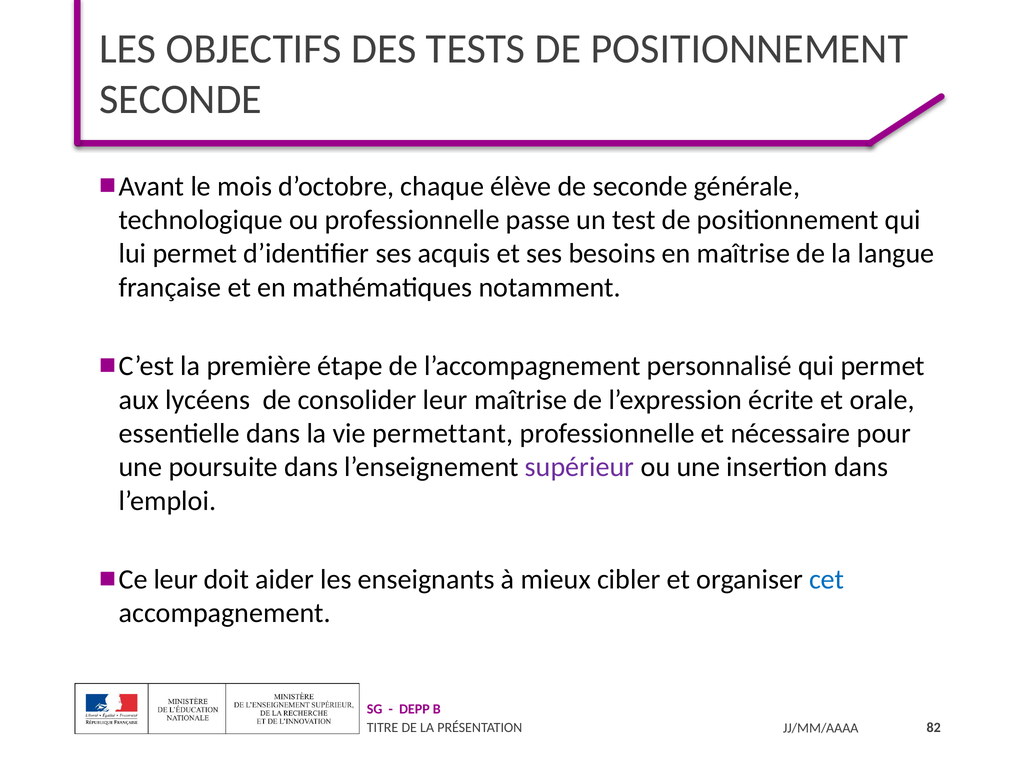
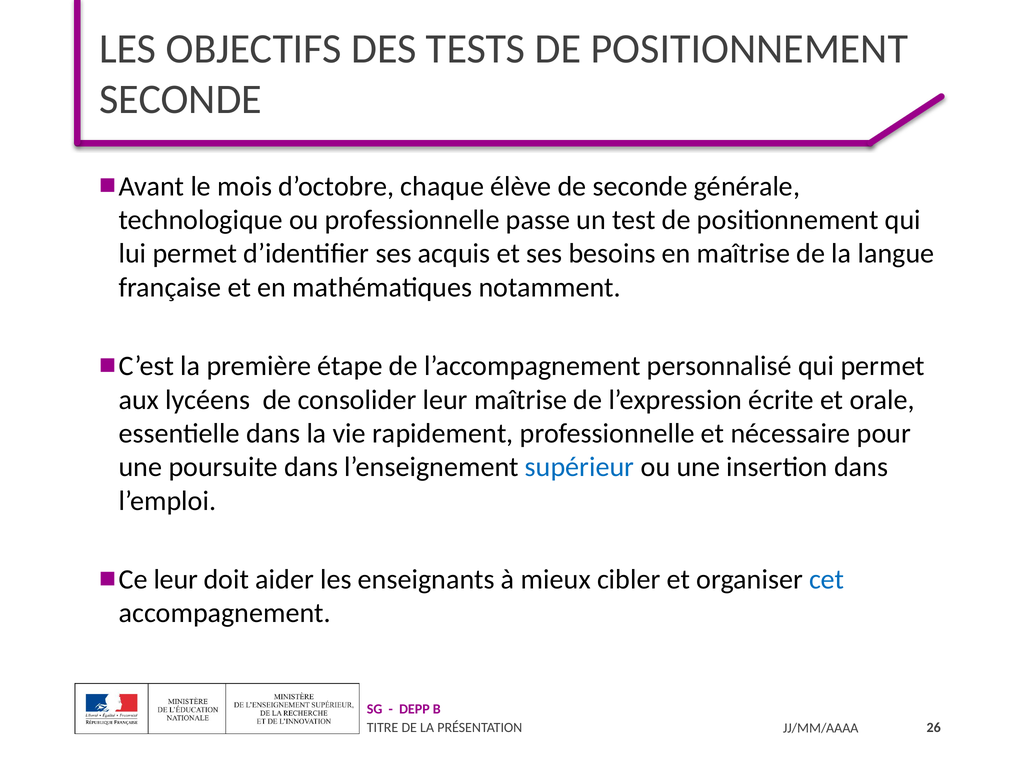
permettant: permettant -> rapidement
supérieur colour: purple -> blue
82: 82 -> 26
